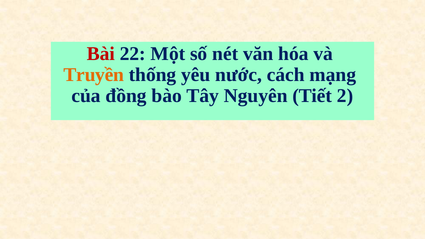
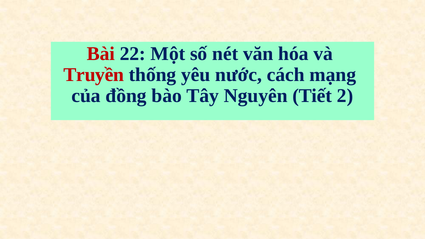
Truyền colour: orange -> red
